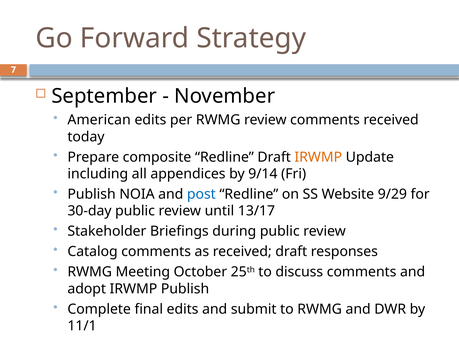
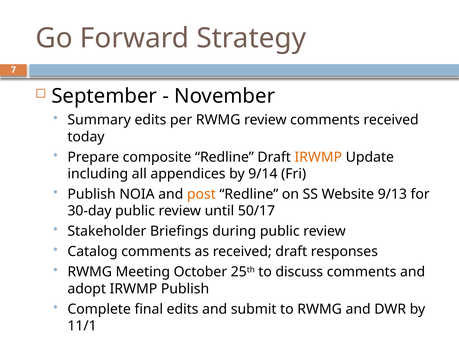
American: American -> Summary
post colour: blue -> orange
9/29: 9/29 -> 9/13
13/17: 13/17 -> 50/17
